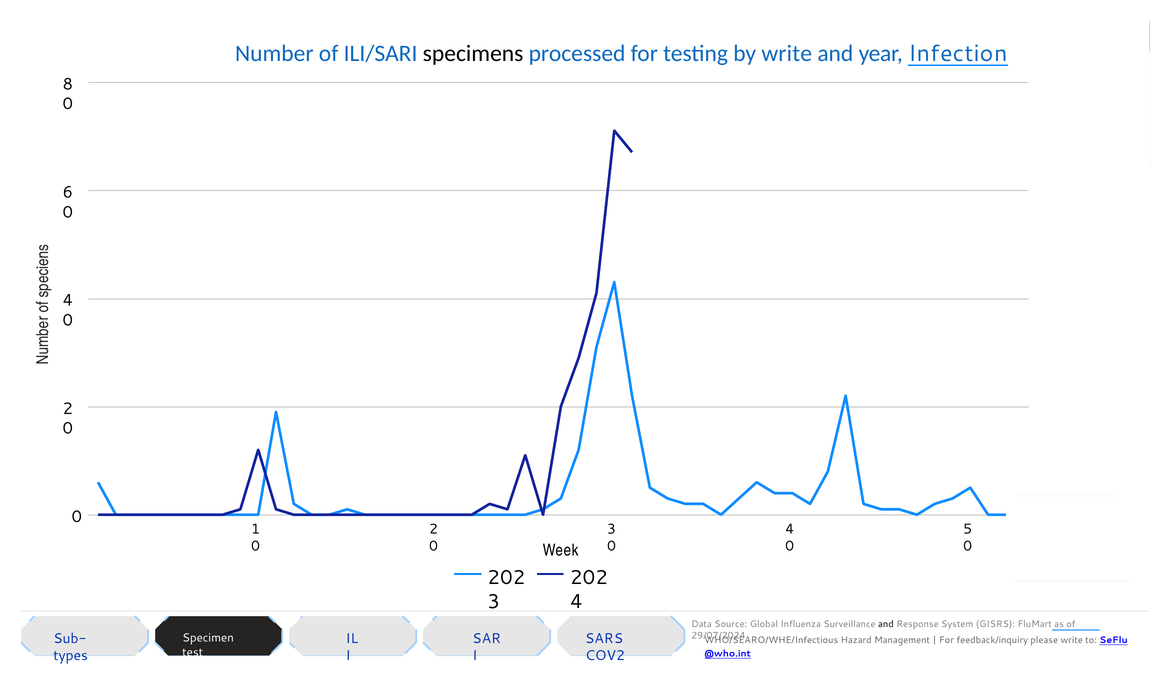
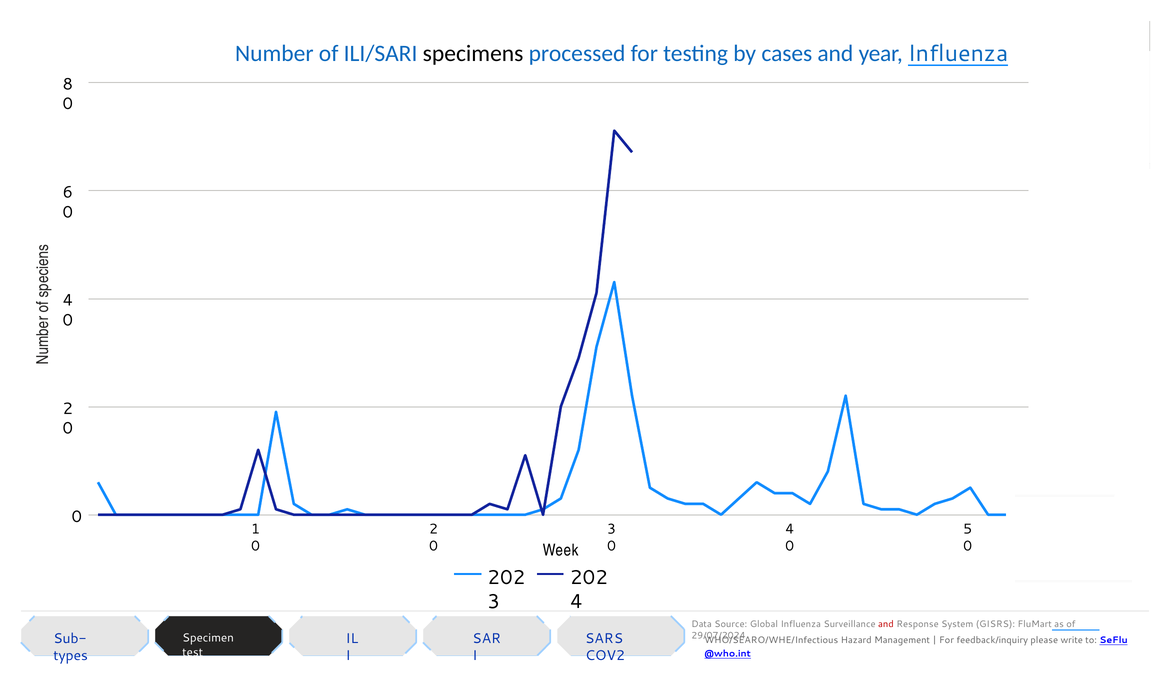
by write: write -> cases
year Infection: Infection -> Influenza
and at (886, 624) colour: black -> red
